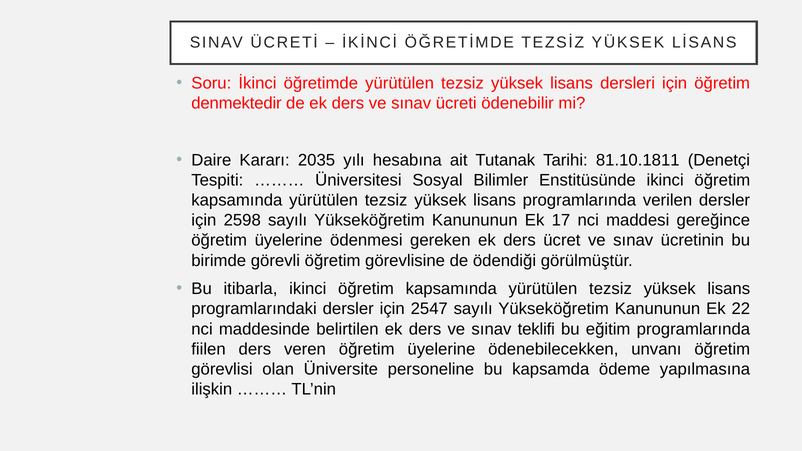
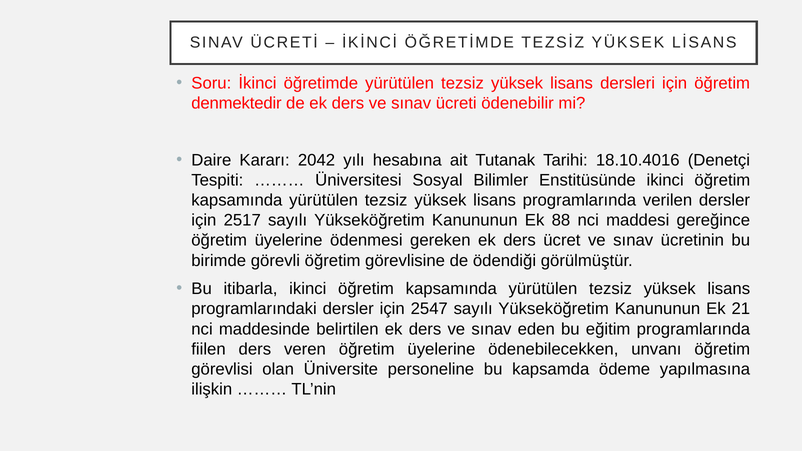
2035: 2035 -> 2042
81.10.1811: 81.10.1811 -> 18.10.4016
2598: 2598 -> 2517
17: 17 -> 88
22: 22 -> 21
teklifi: teklifi -> eden
